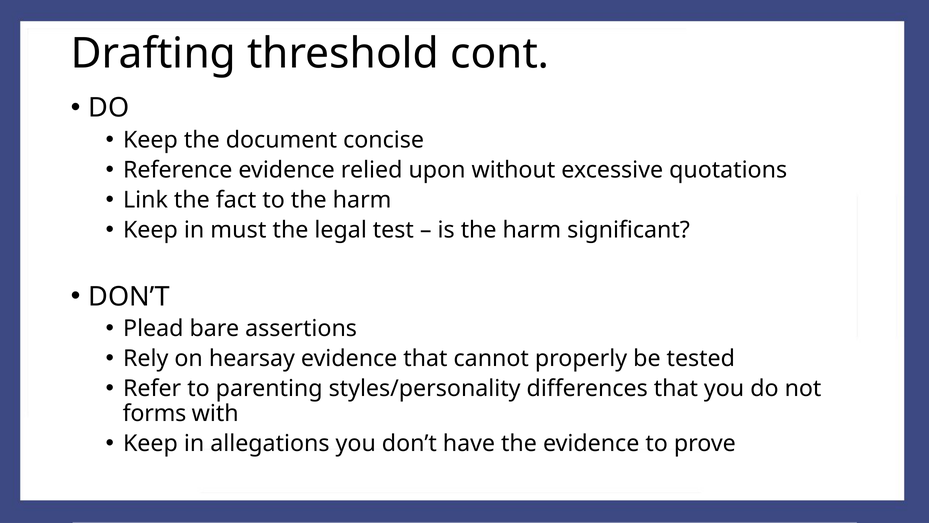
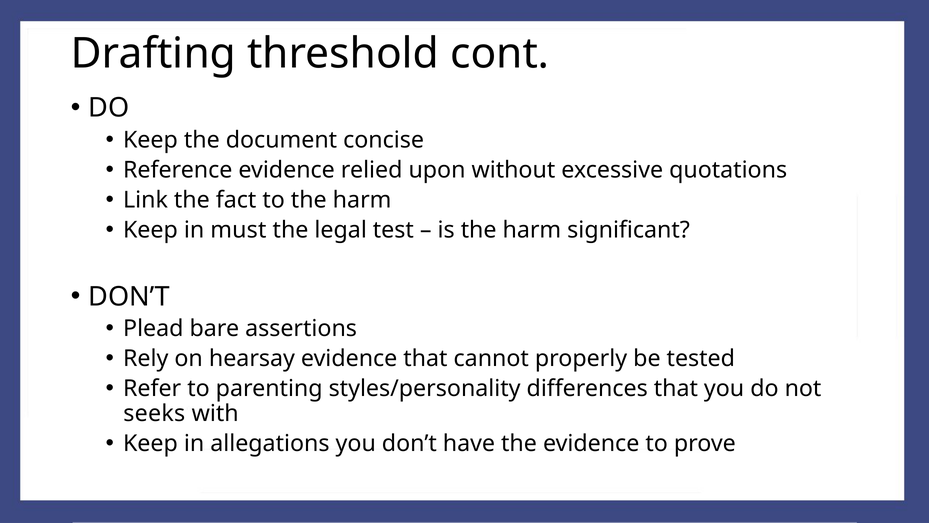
forms: forms -> seeks
